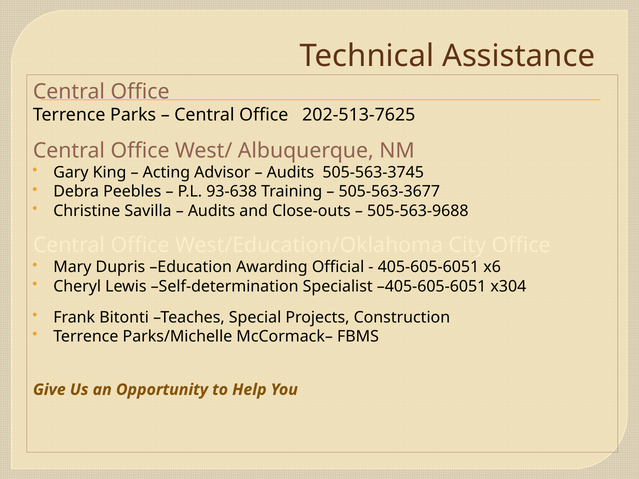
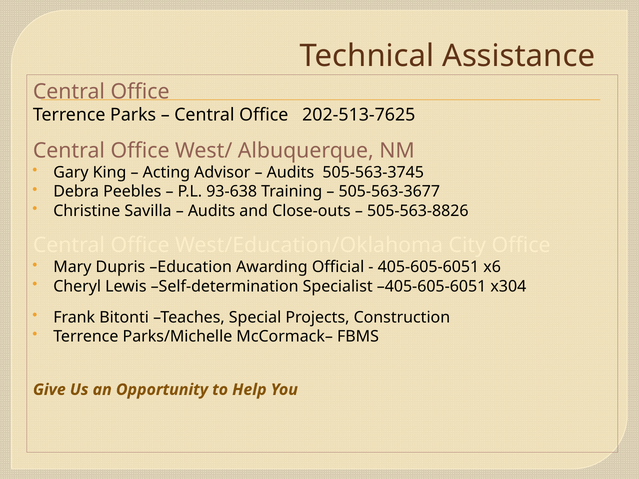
505-563-9688: 505-563-9688 -> 505-563-8826
